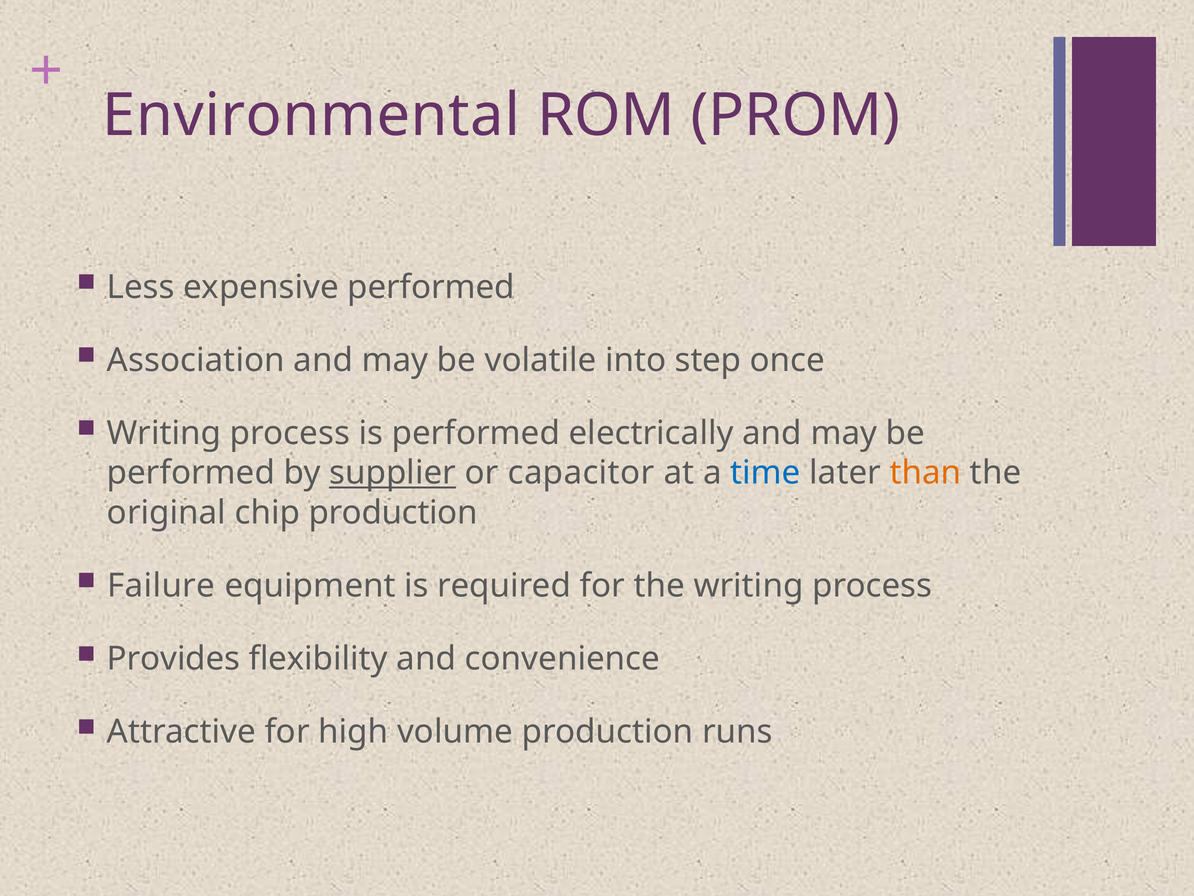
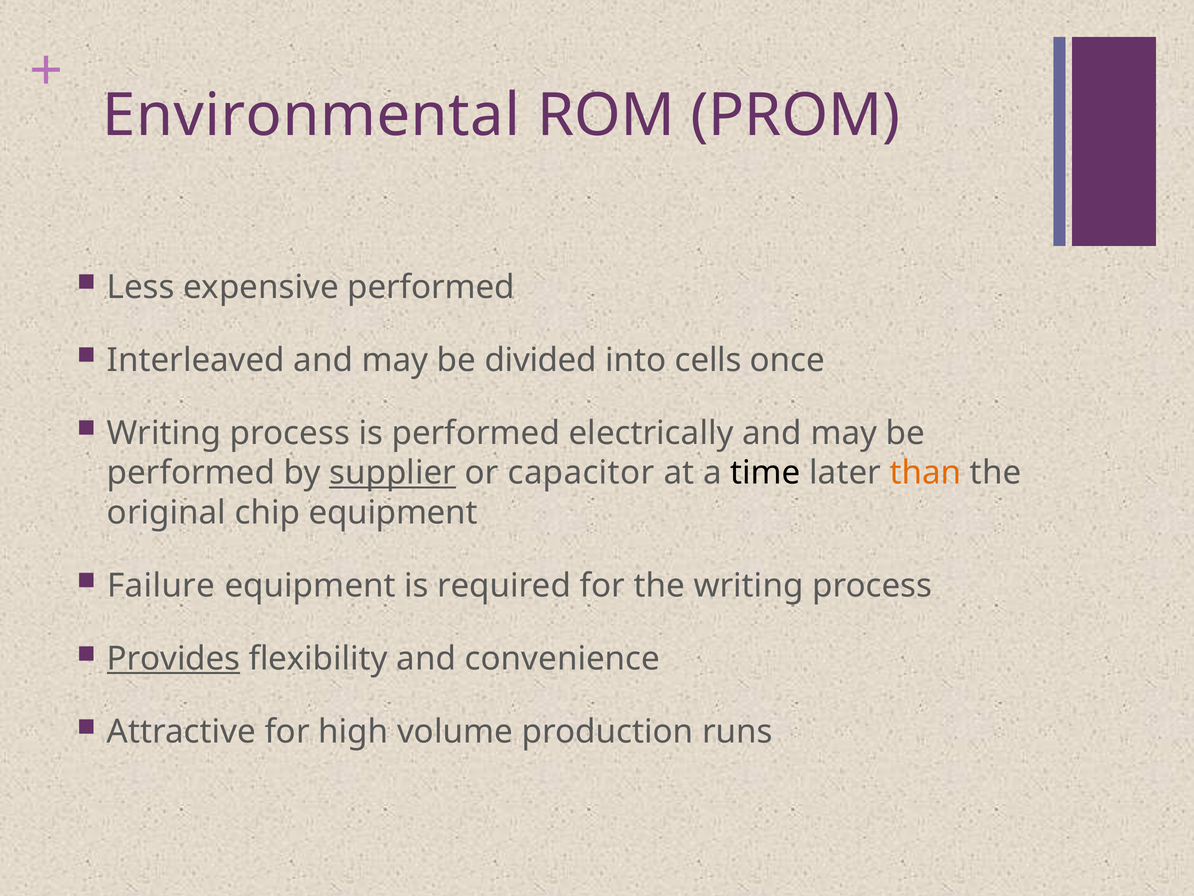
Association: Association -> Interleaved
volatile: volatile -> divided
step: step -> cells
time colour: blue -> black
chip production: production -> equipment
Provides underline: none -> present
